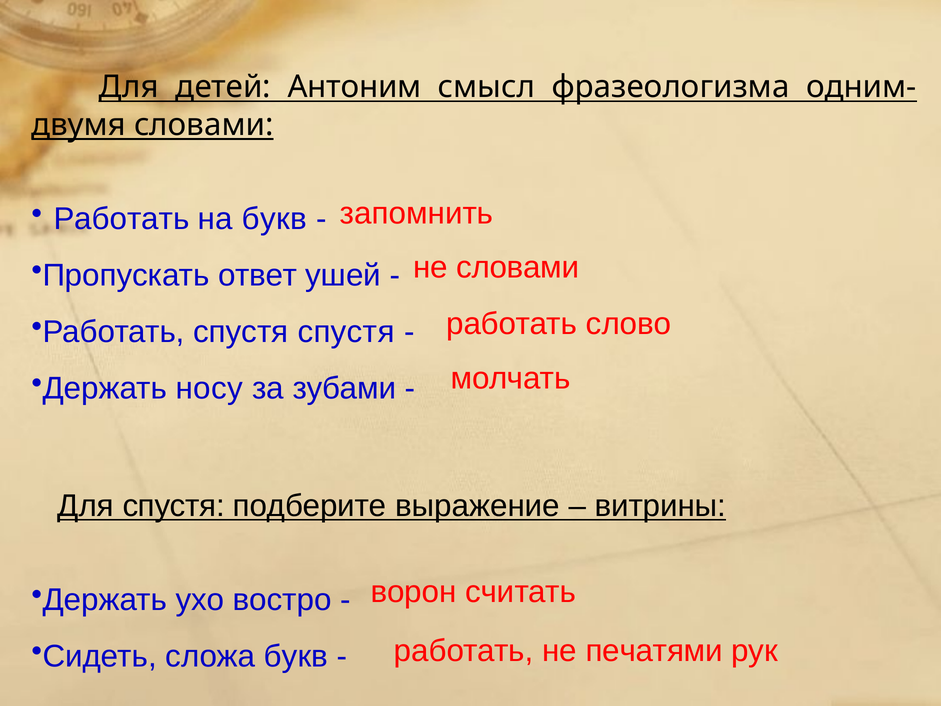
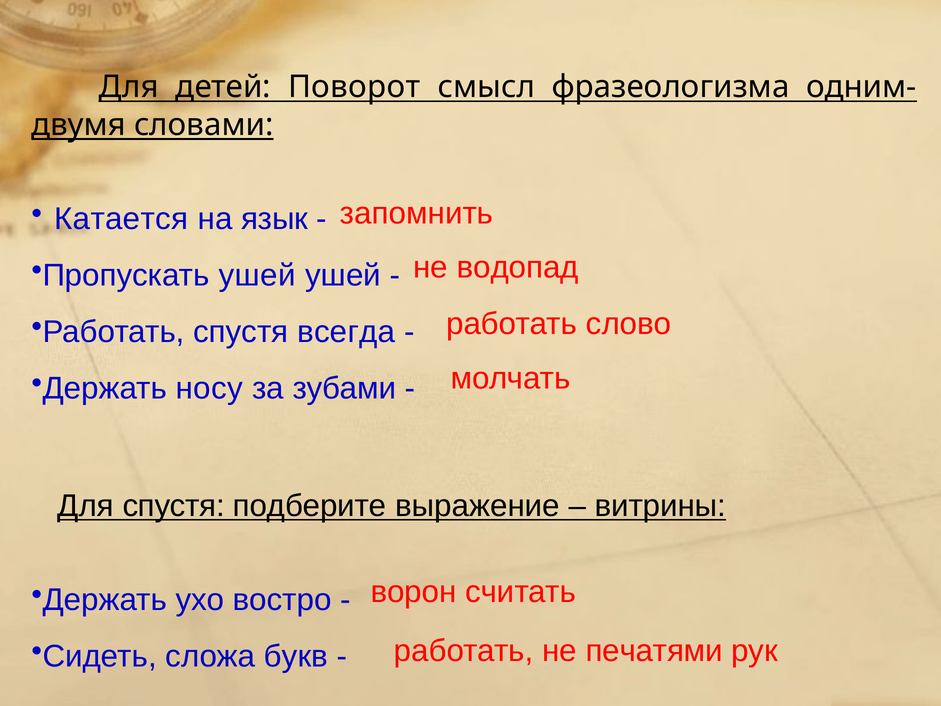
Антоним: Антоним -> Поворот
Работать at (121, 219): Работать -> Катается
на букв: букв -> язык
не словами: словами -> водопад
Пропускать ответ: ответ -> ушей
спустя спустя: спустя -> всегда
